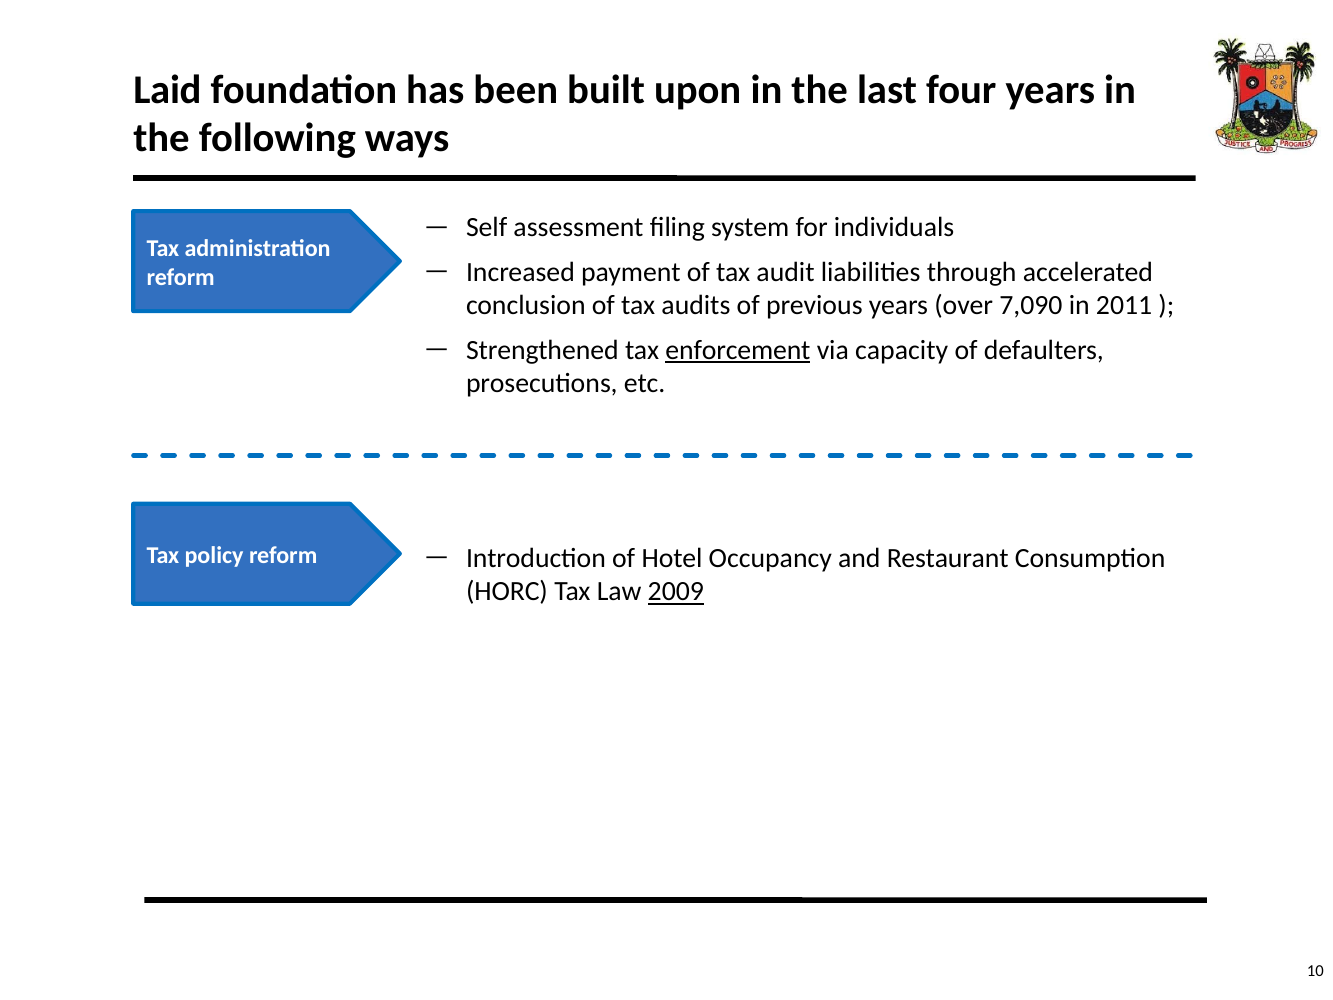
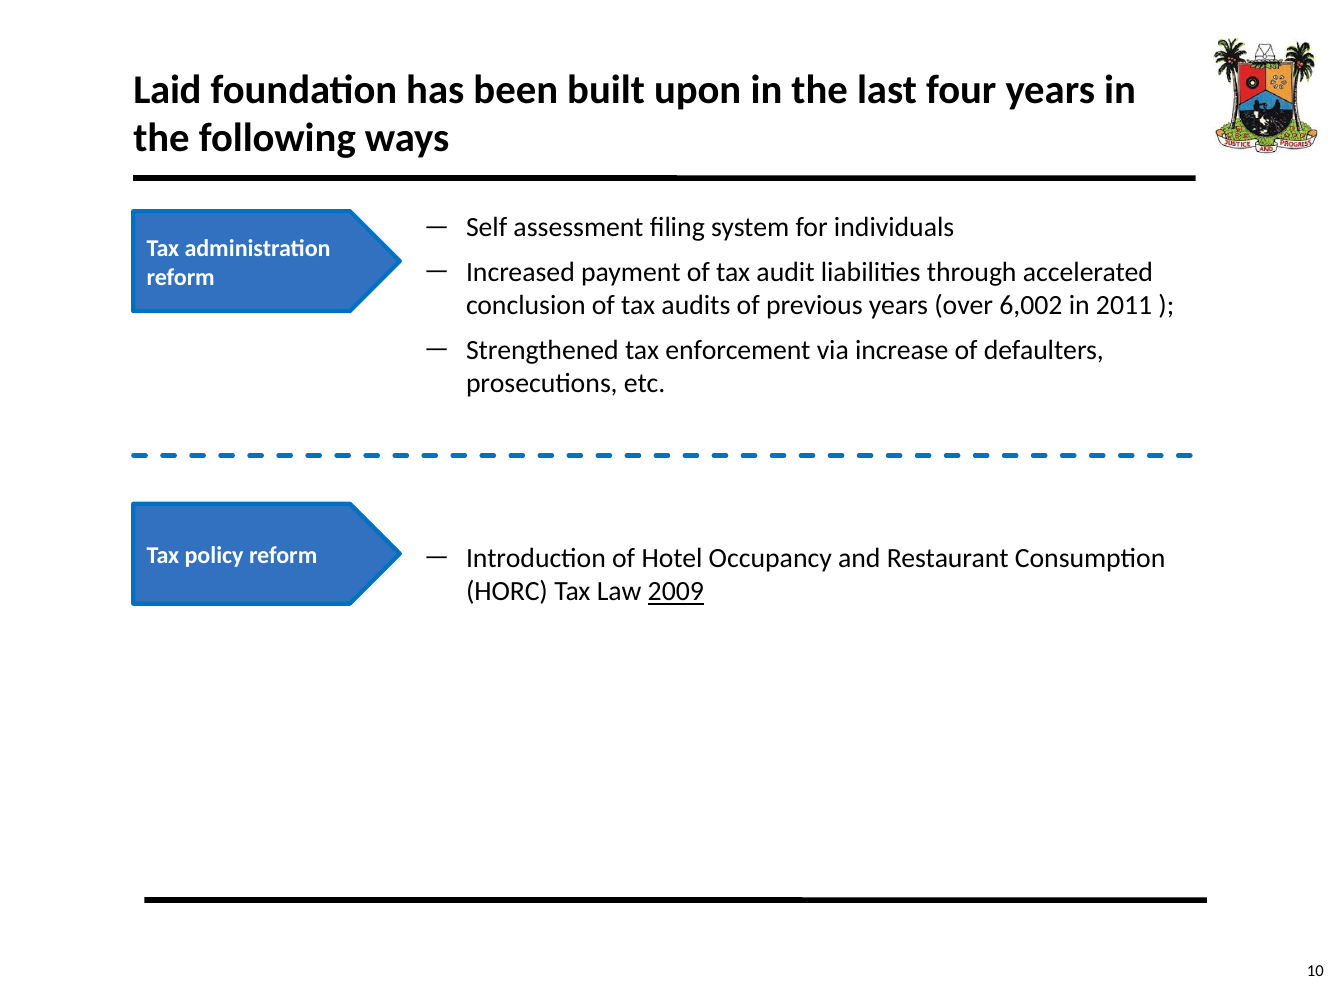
7,090: 7,090 -> 6,002
enforcement underline: present -> none
capacity: capacity -> increase
